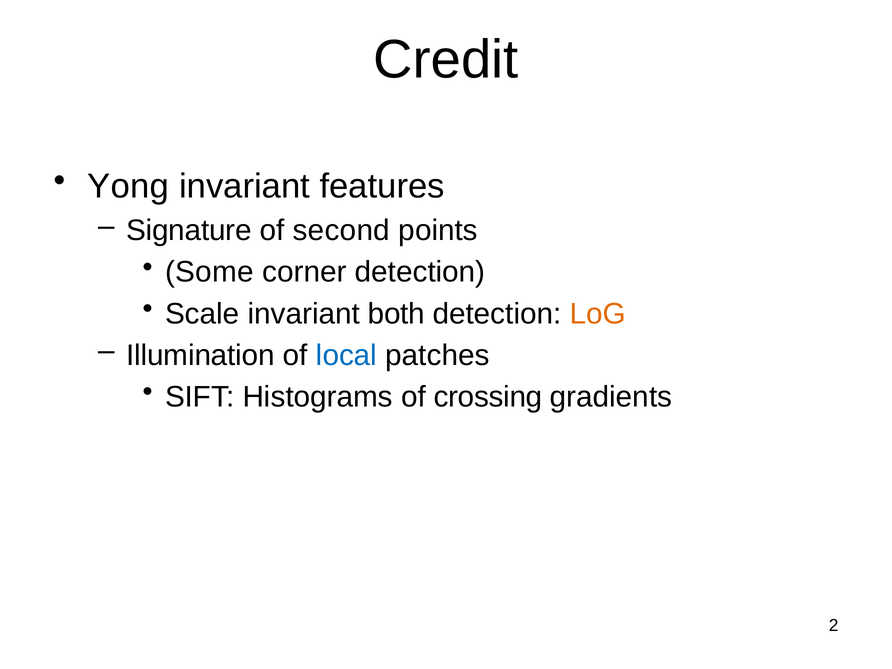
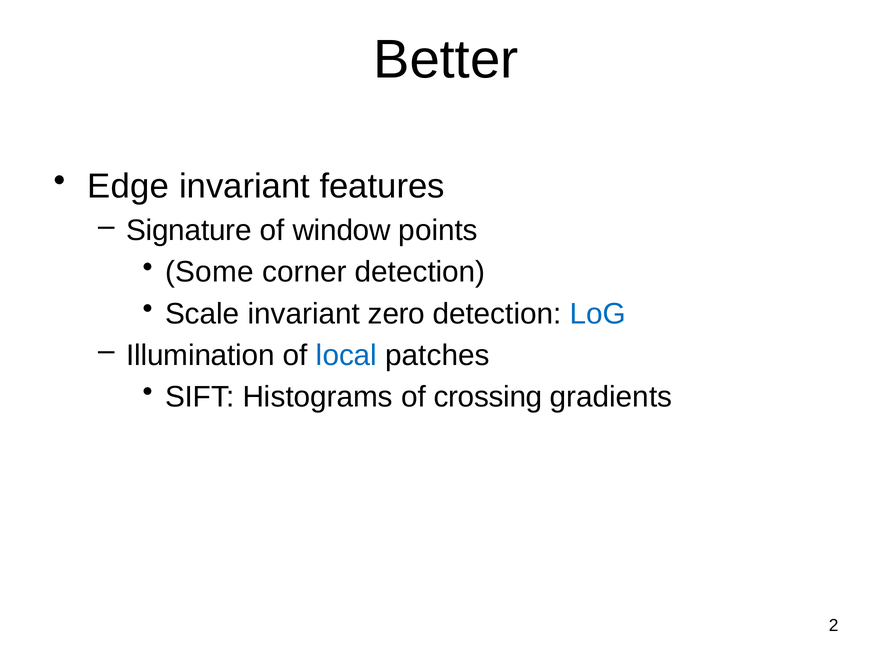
Credit: Credit -> Better
Yong: Yong -> Edge
second: second -> window
both: both -> zero
LoG colour: orange -> blue
